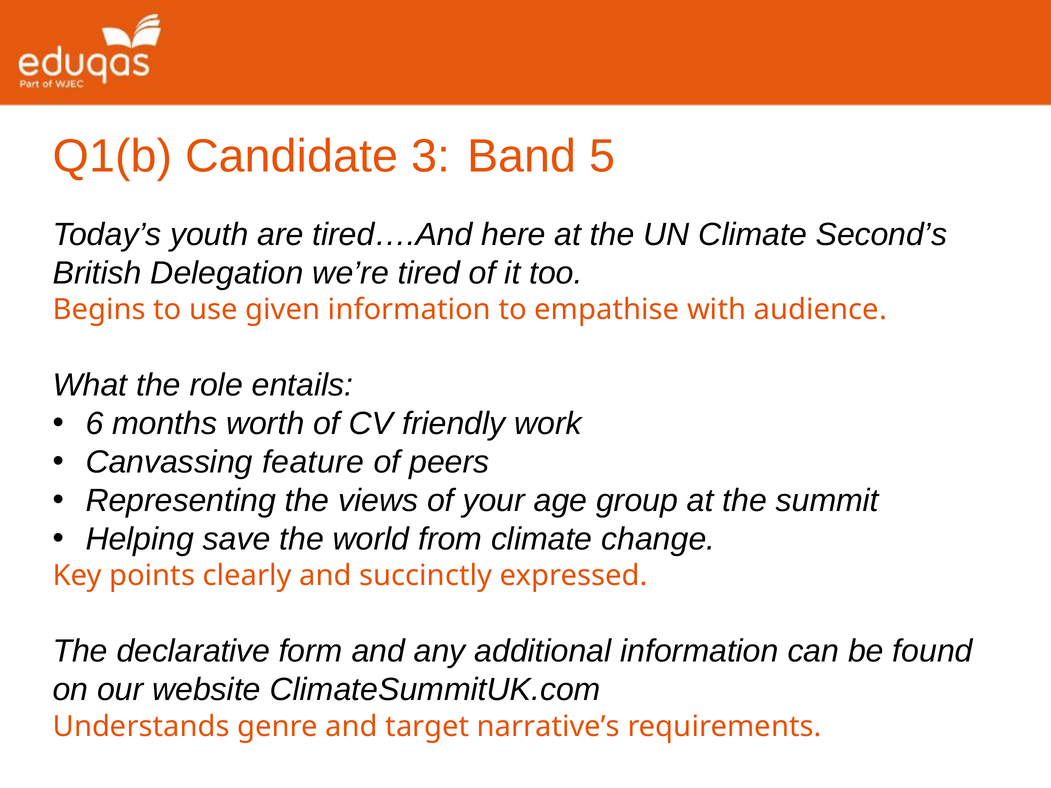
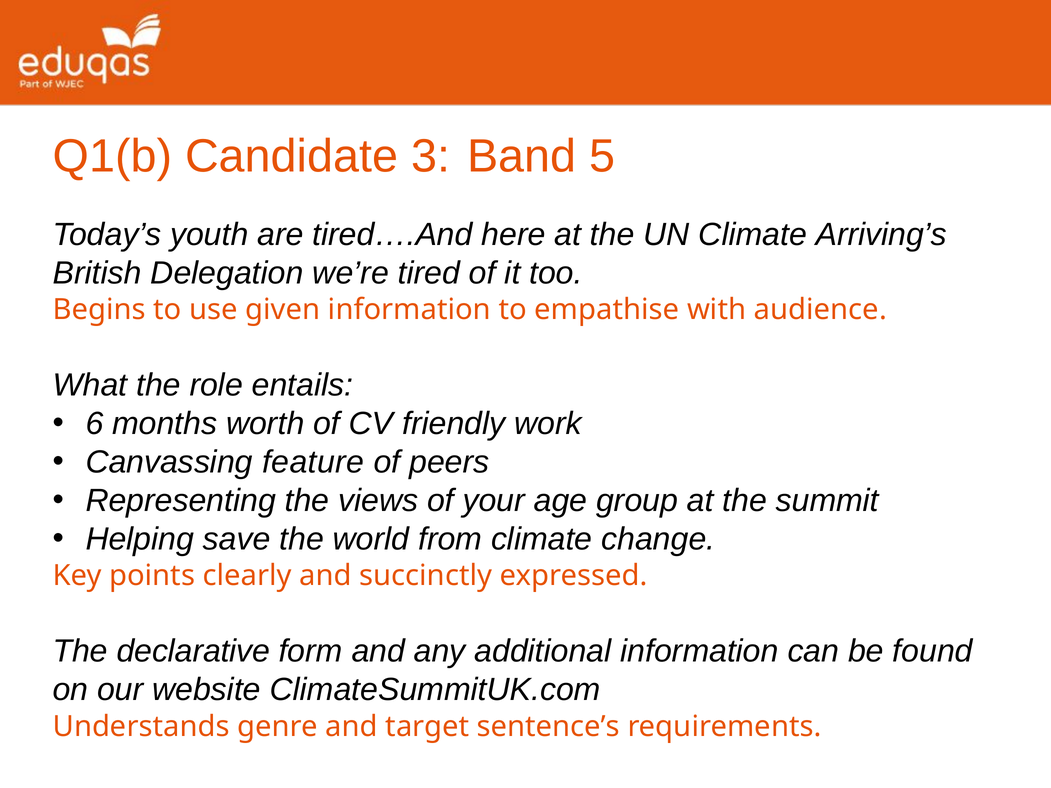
Second’s: Second’s -> Arriving’s
narrative’s: narrative’s -> sentence’s
